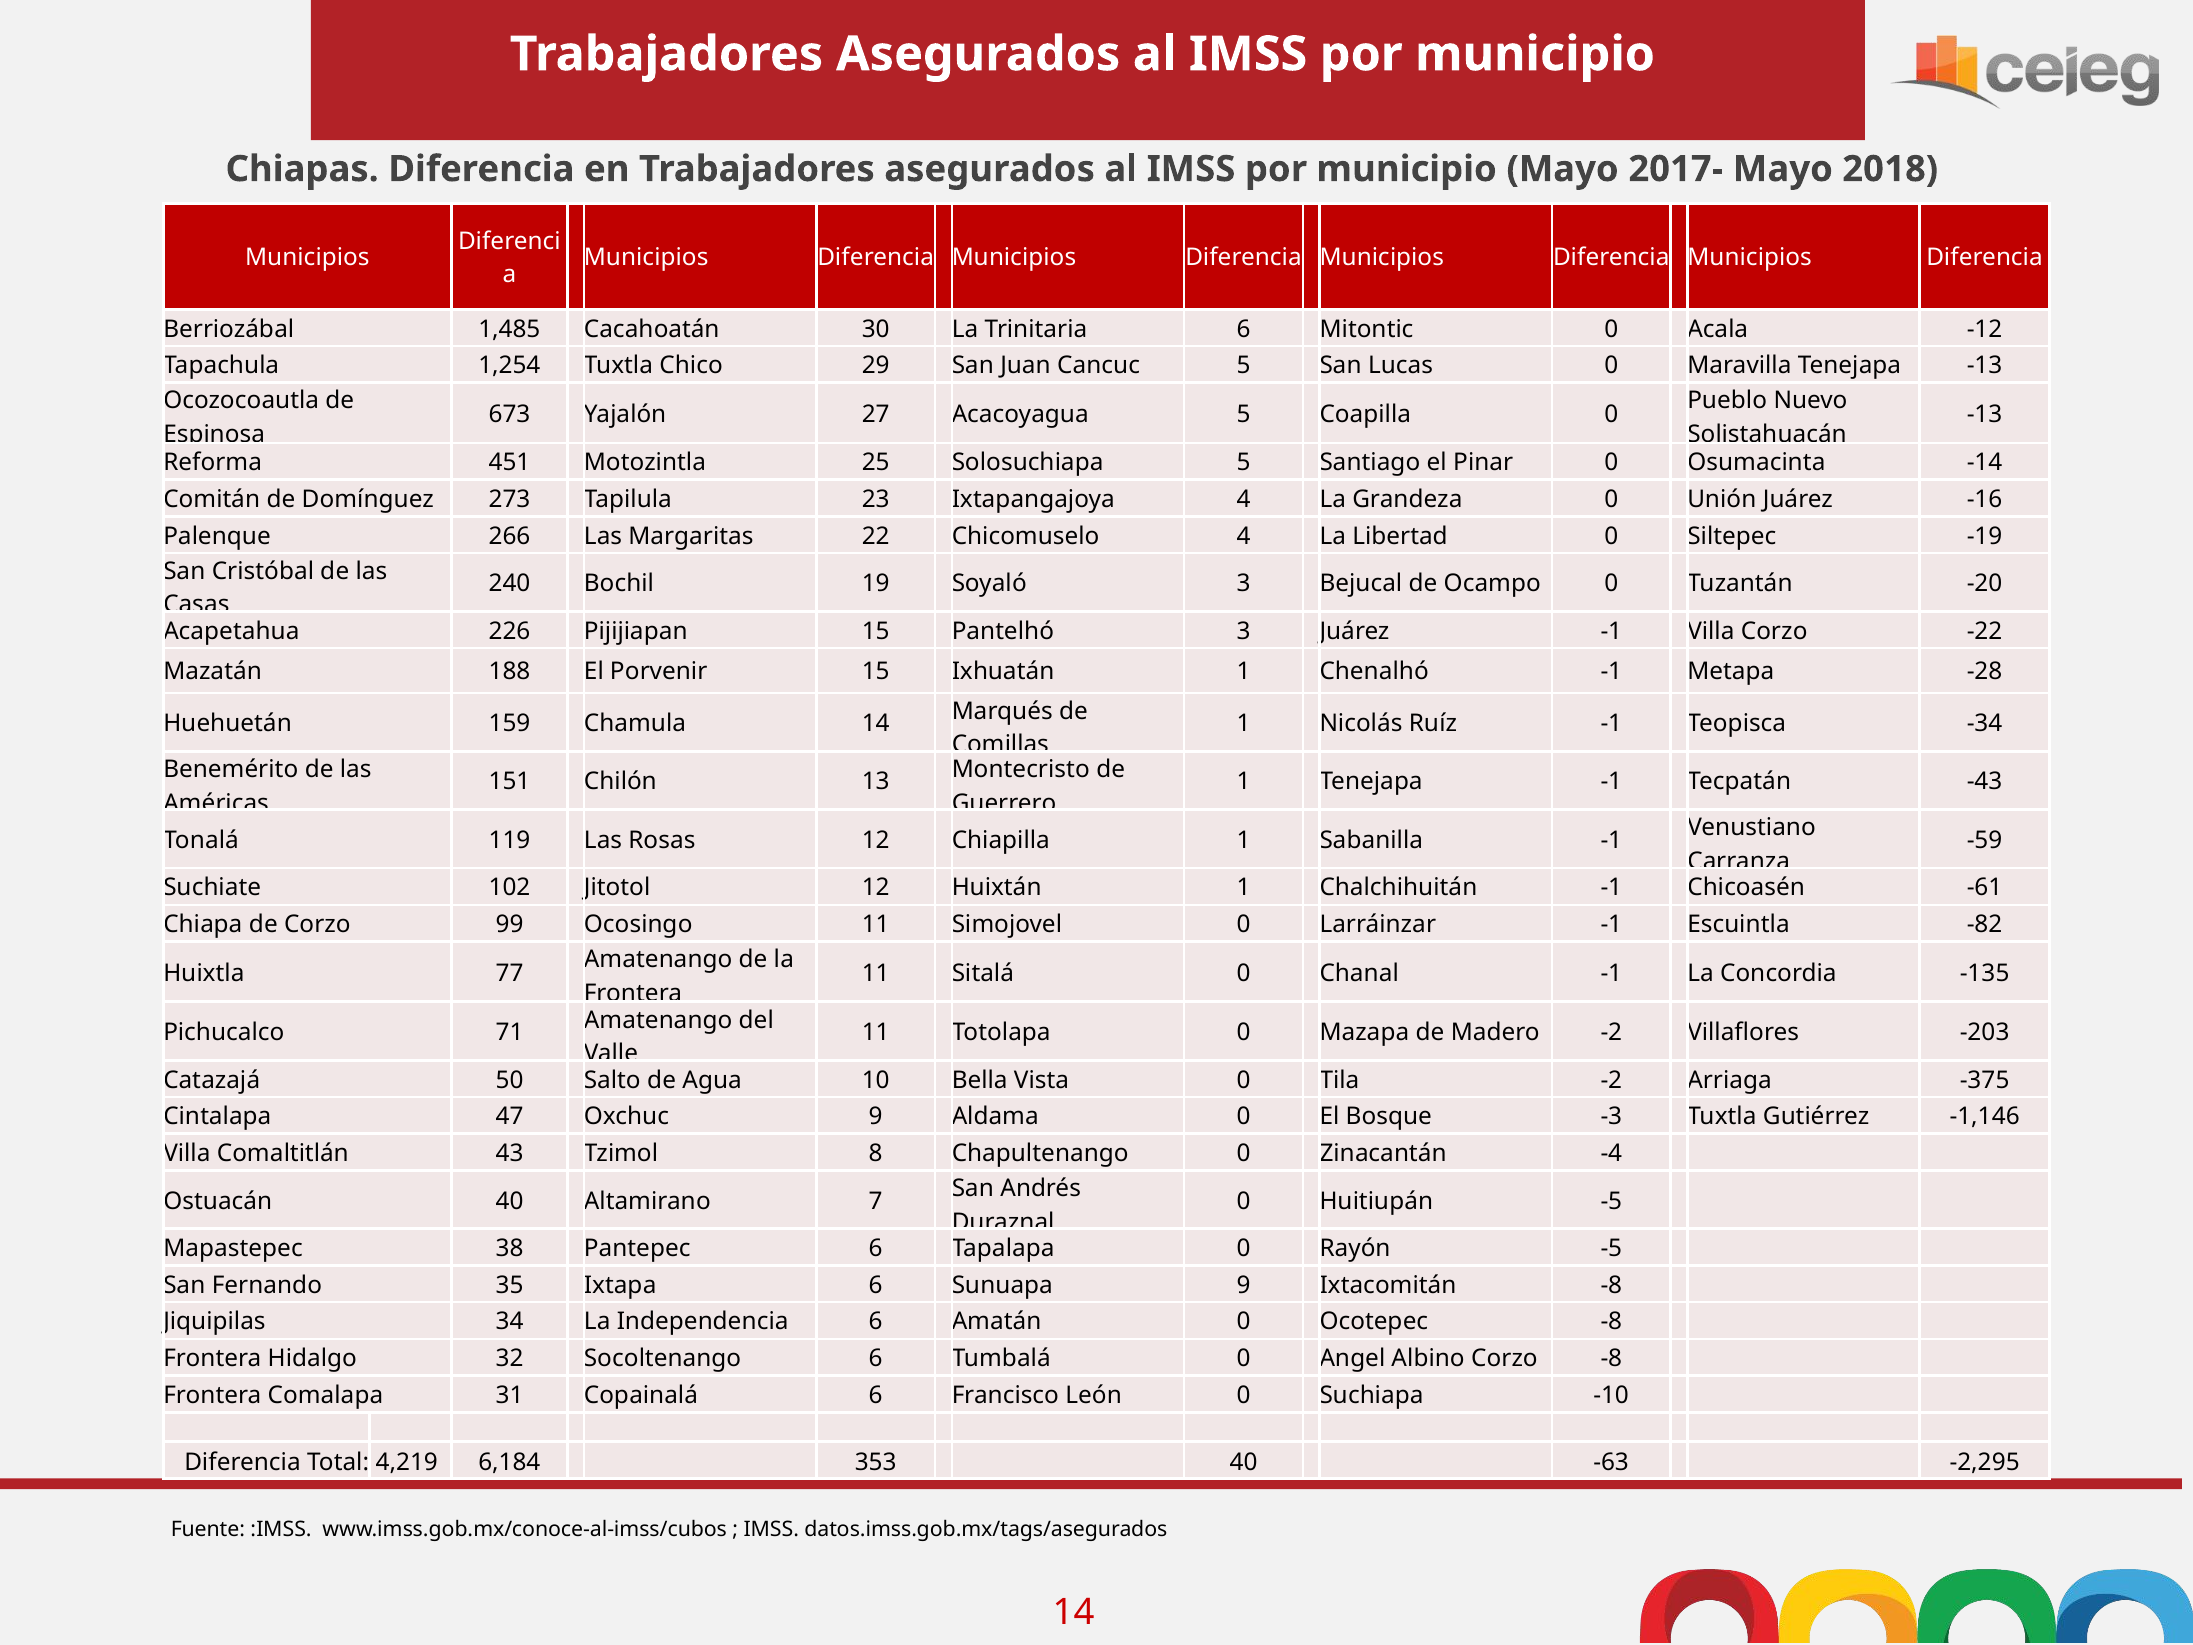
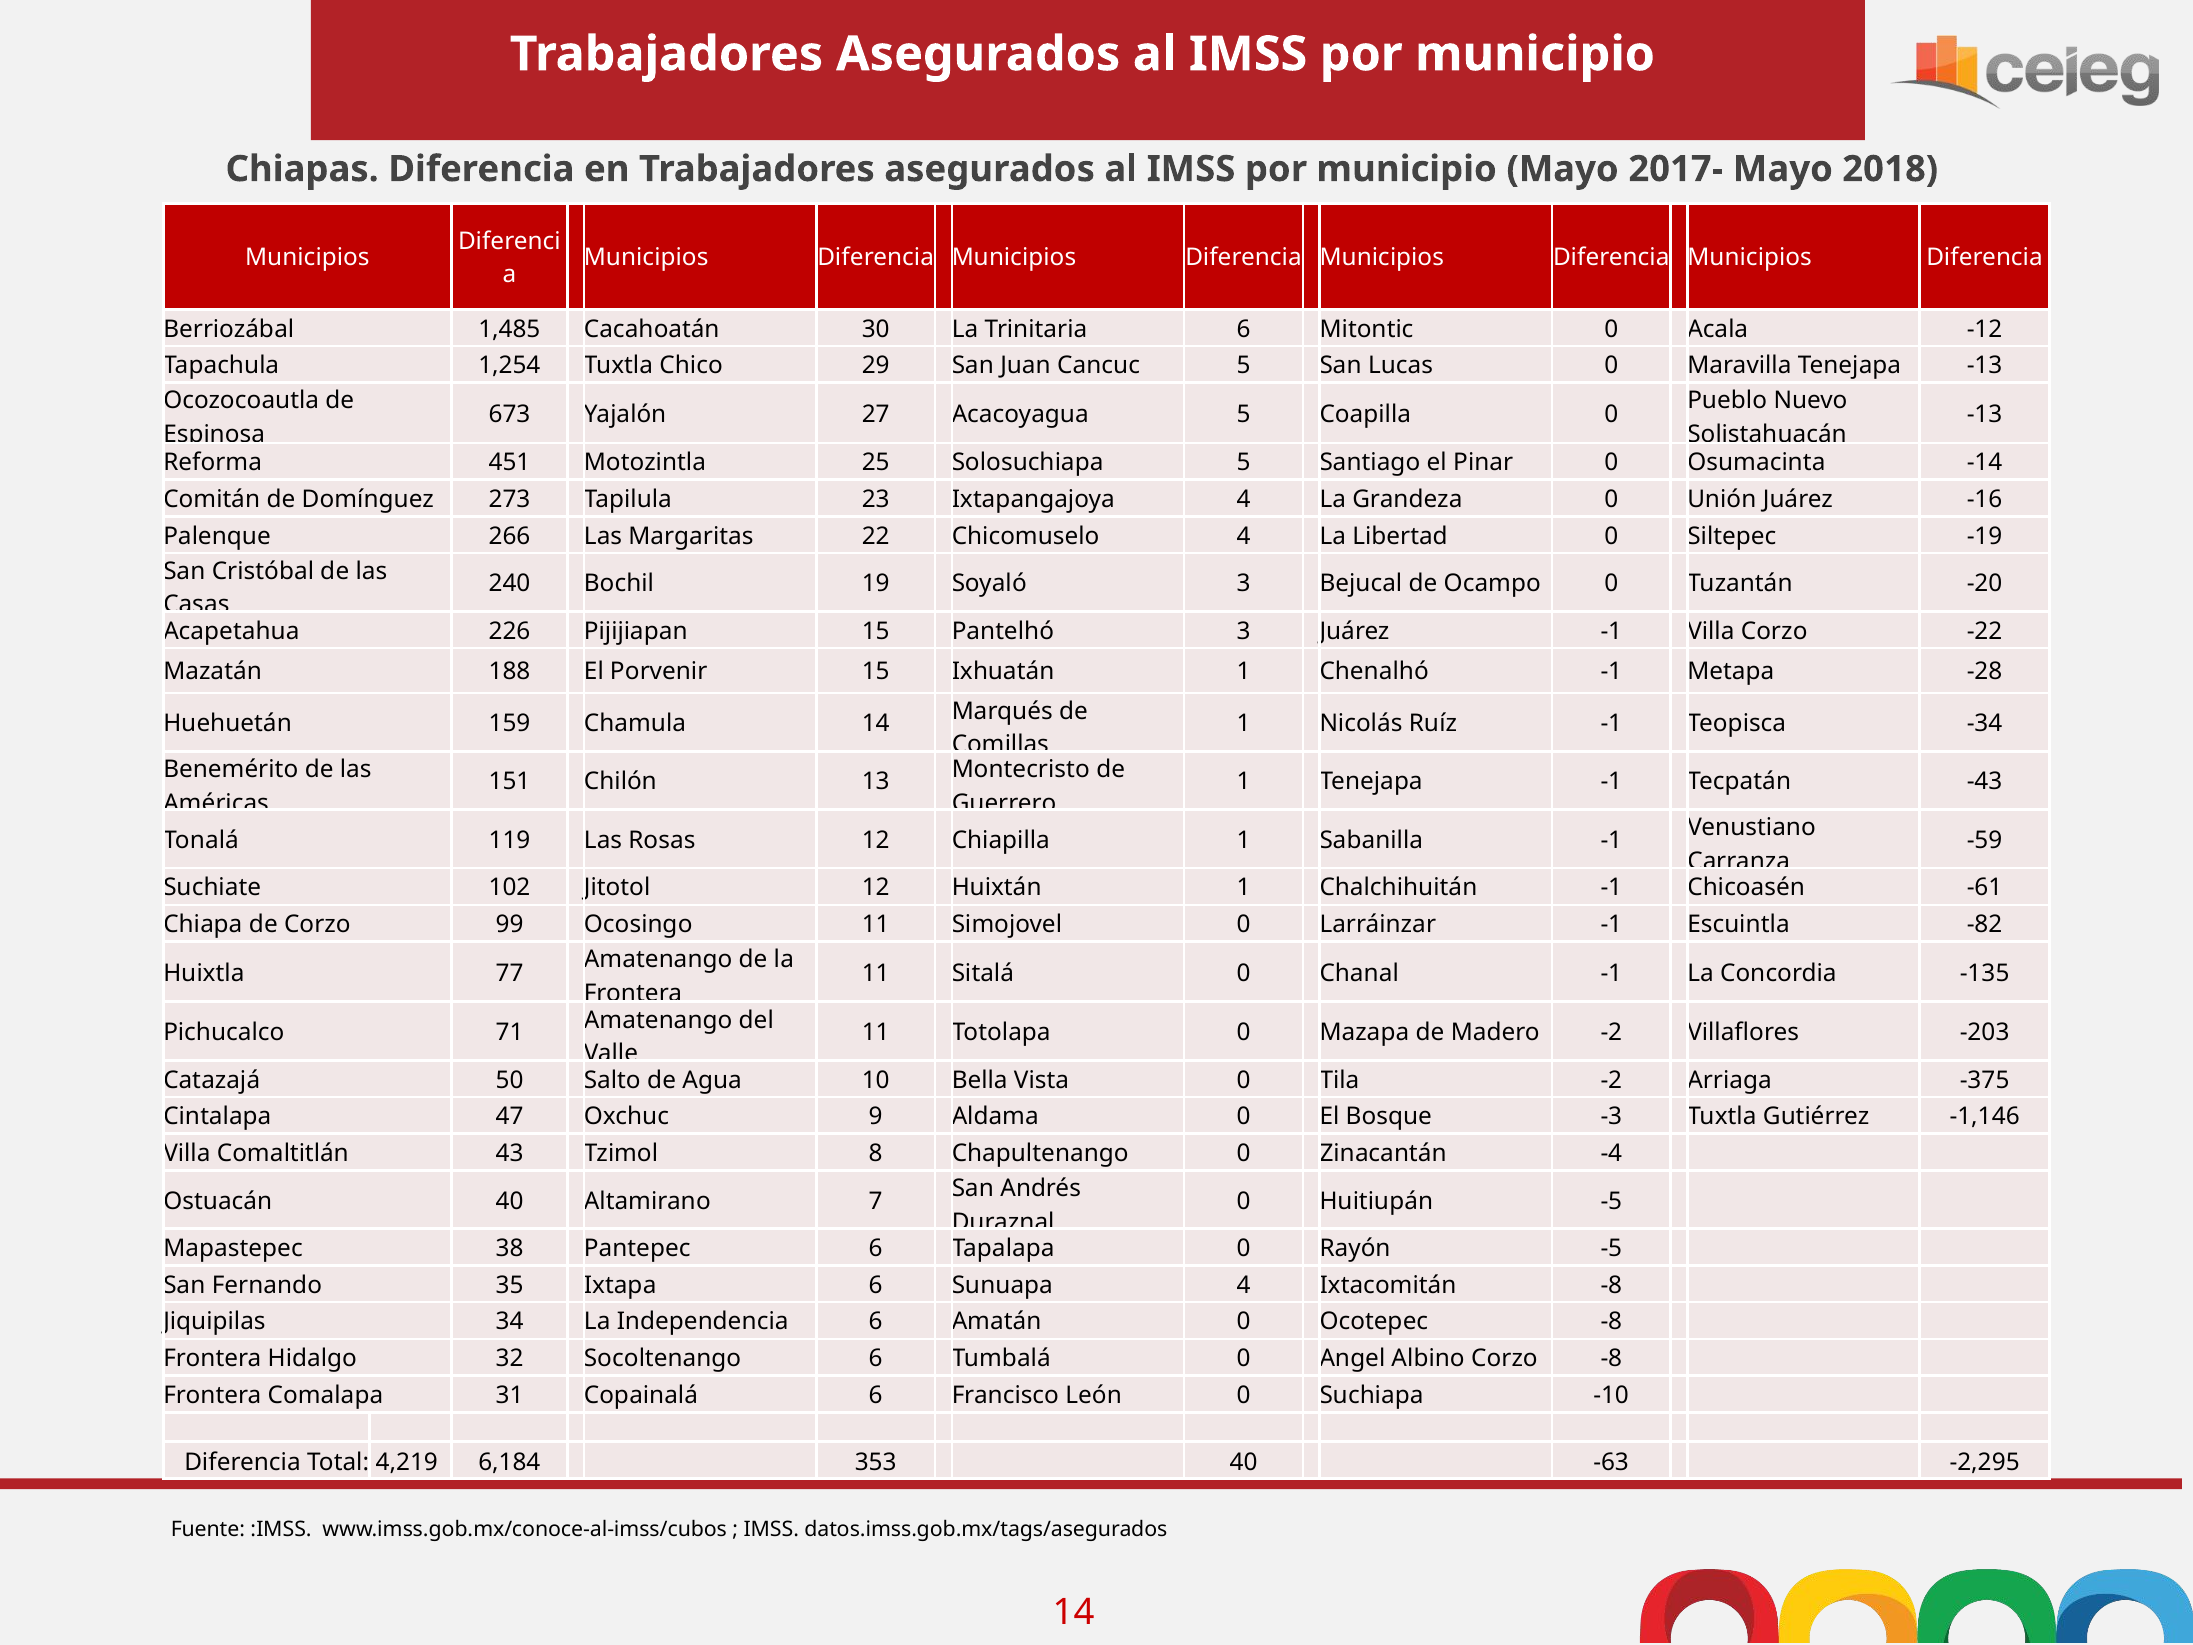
Sunuapa 9: 9 -> 4
